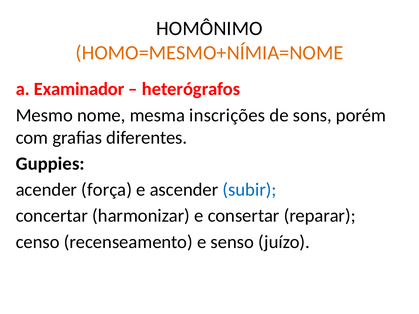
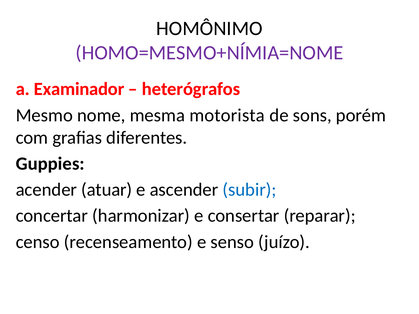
HOMO=MESMO+NÍMIA=NOME colour: orange -> purple
inscrições: inscrições -> motorista
força: força -> atuar
